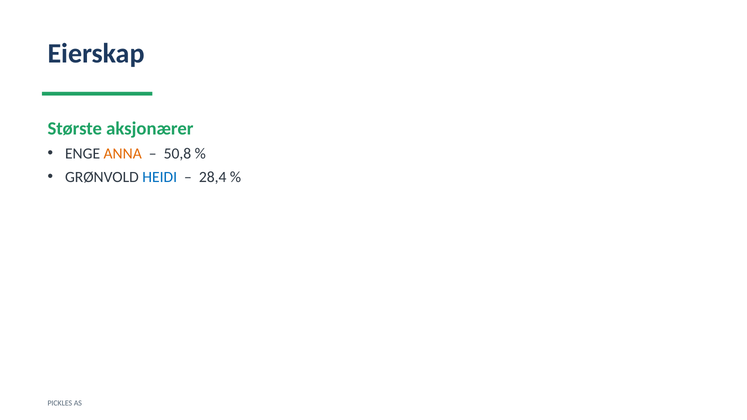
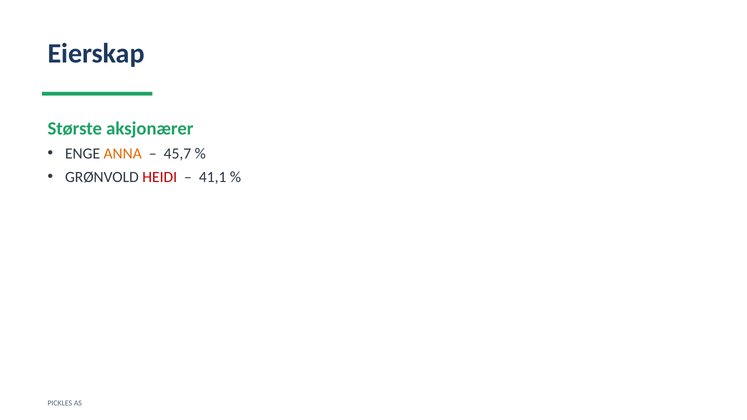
50,8: 50,8 -> 45,7
HEIDI colour: blue -> red
28,4: 28,4 -> 41,1
